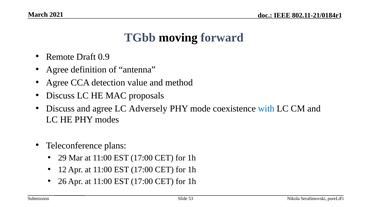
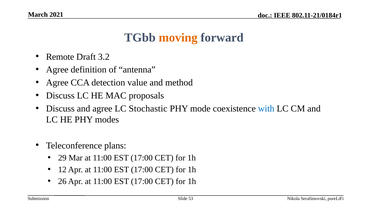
moving colour: black -> orange
0.9: 0.9 -> 3.2
Adversely: Adversely -> Stochastic
